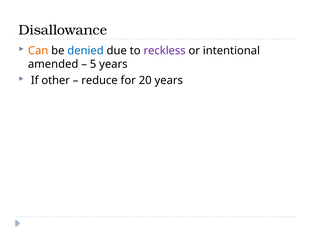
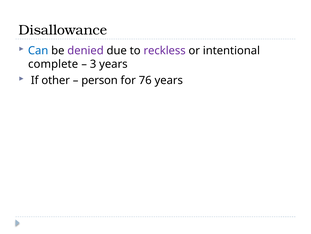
Can colour: orange -> blue
denied colour: blue -> purple
amended: amended -> complete
5: 5 -> 3
reduce: reduce -> person
20: 20 -> 76
